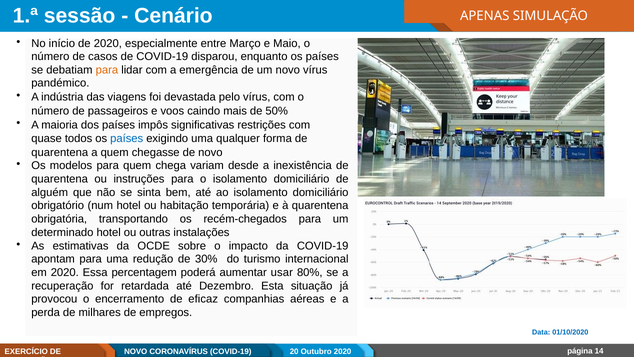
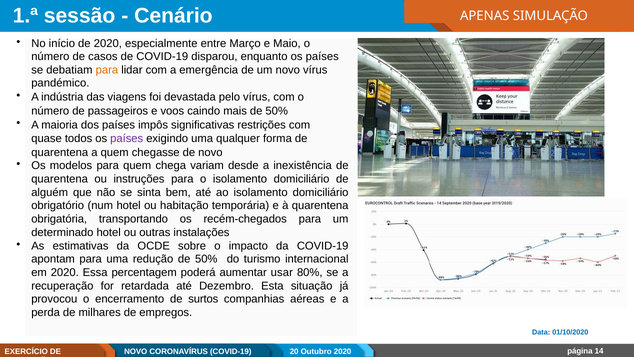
países at (127, 139) colour: blue -> purple
redução de 30%: 30% -> 50%
eficaz: eficaz -> surtos
